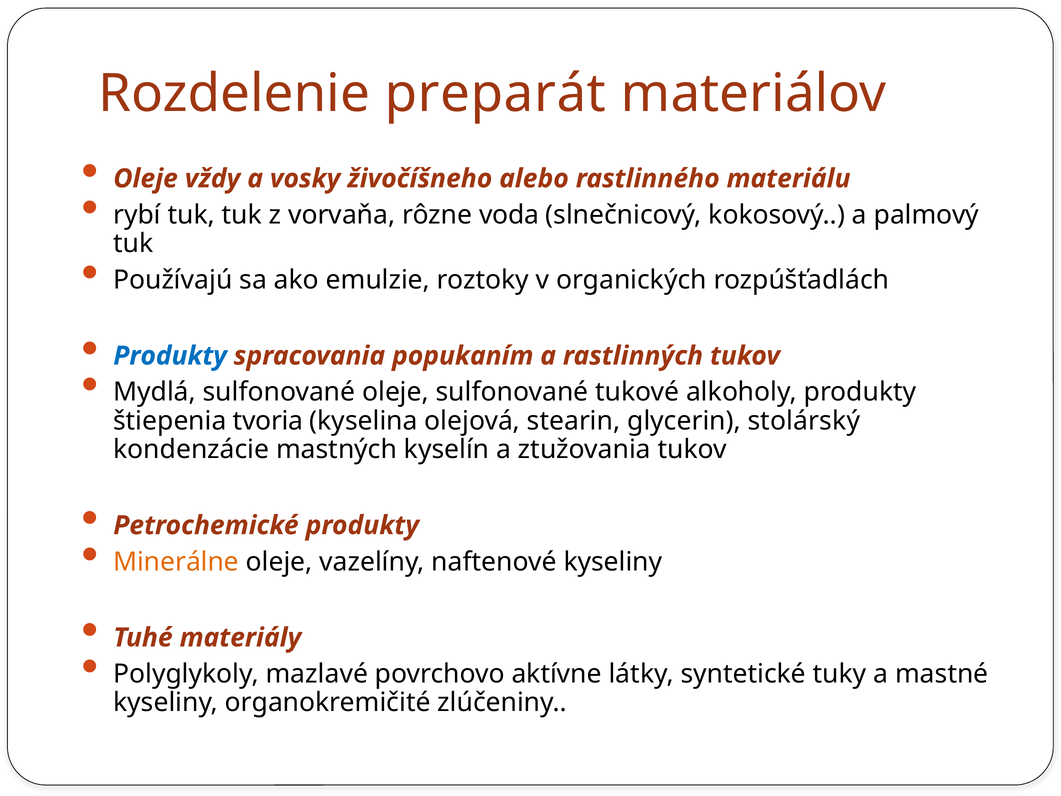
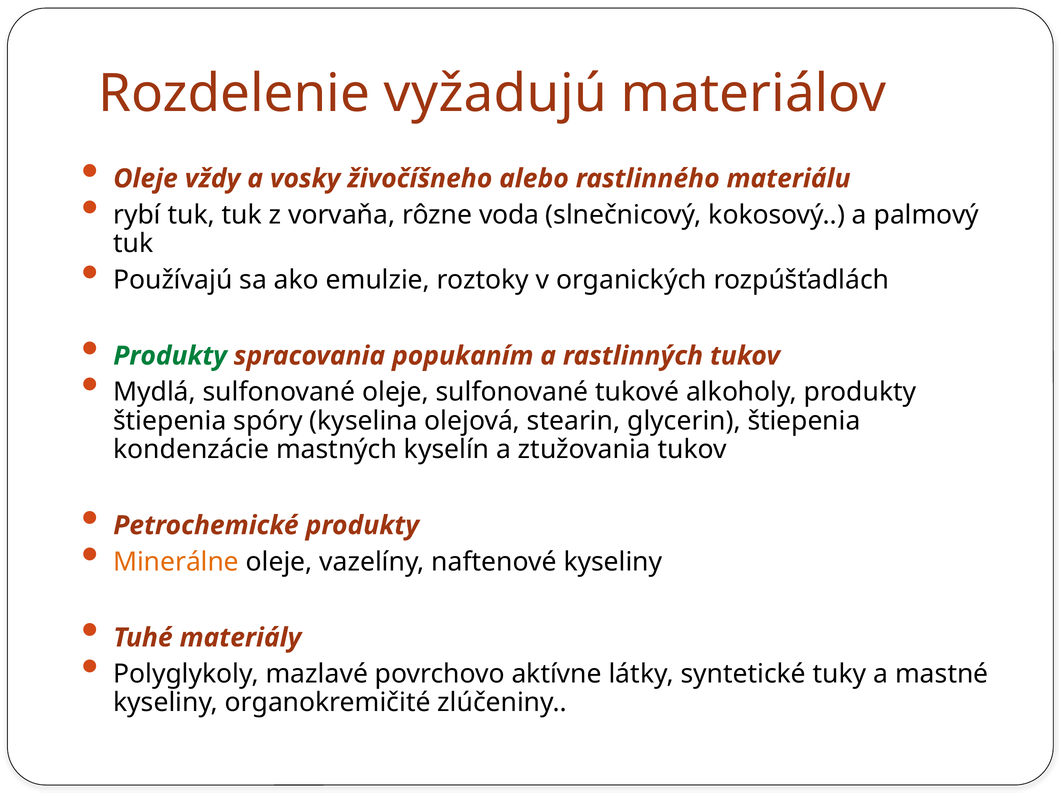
preparát: preparát -> vyžadujú
Produkty at (170, 356) colour: blue -> green
tvoria: tvoria -> spóry
glycerin stolárský: stolárský -> štiepenia
